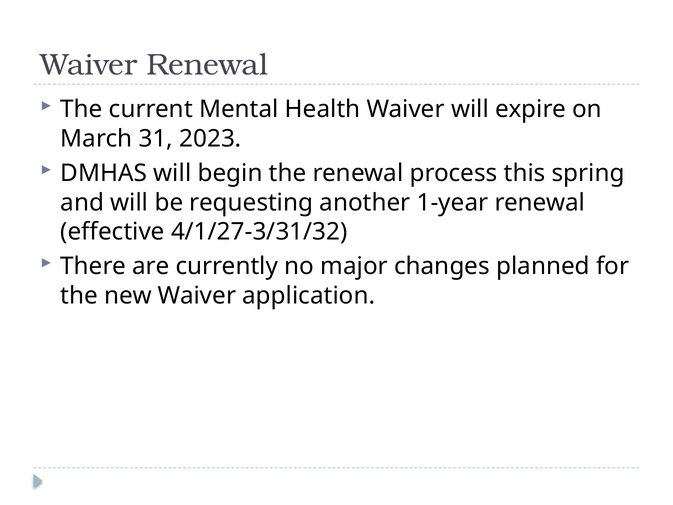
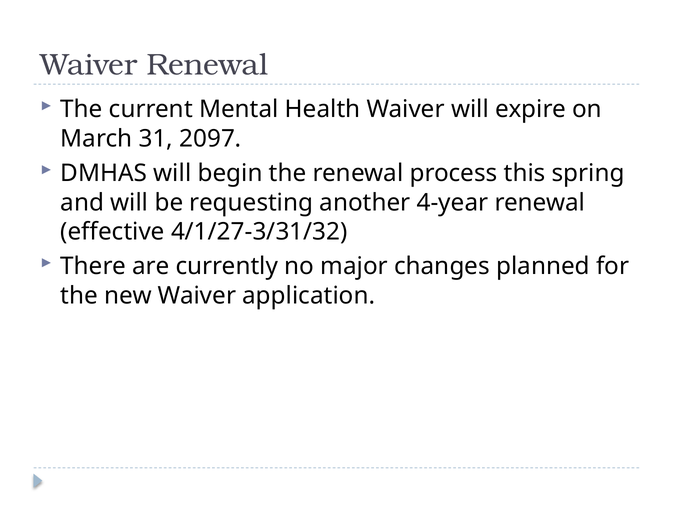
2023: 2023 -> 2097
1-year: 1-year -> 4-year
